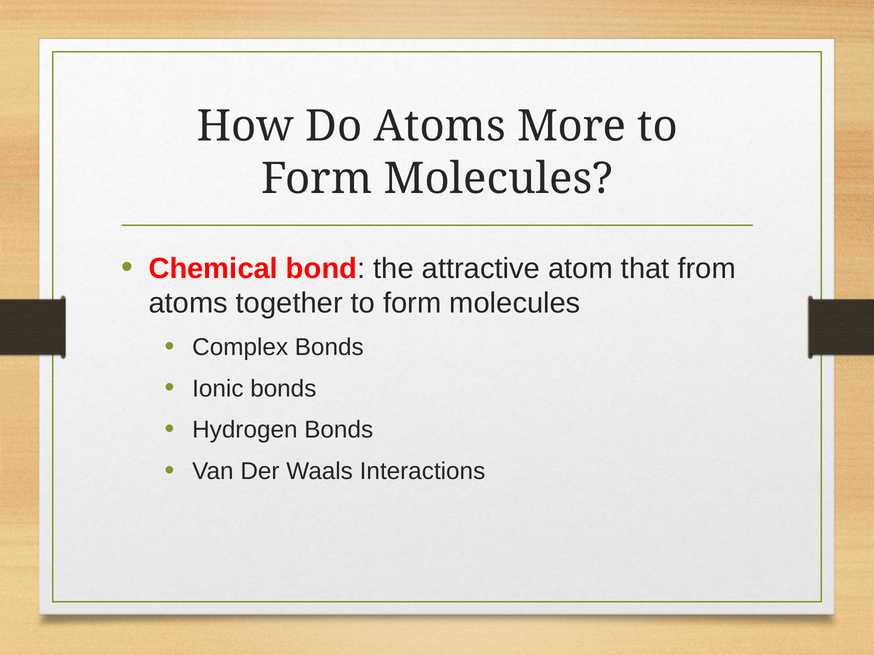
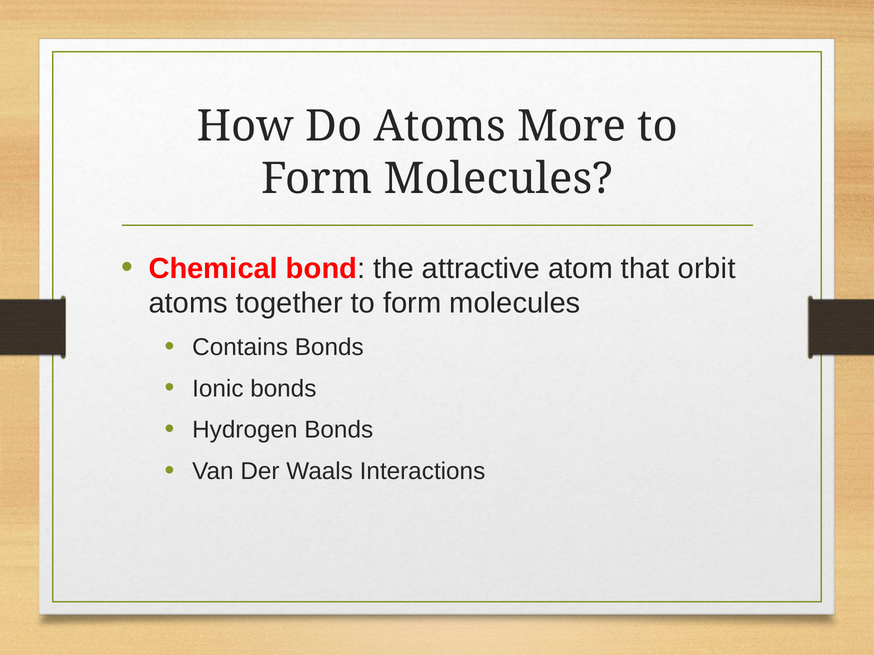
from: from -> orbit
Complex: Complex -> Contains
